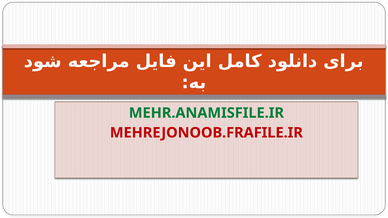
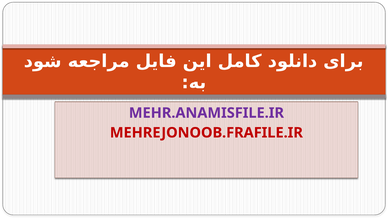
MEHR.ANAMISFILE.IR colour: green -> purple
